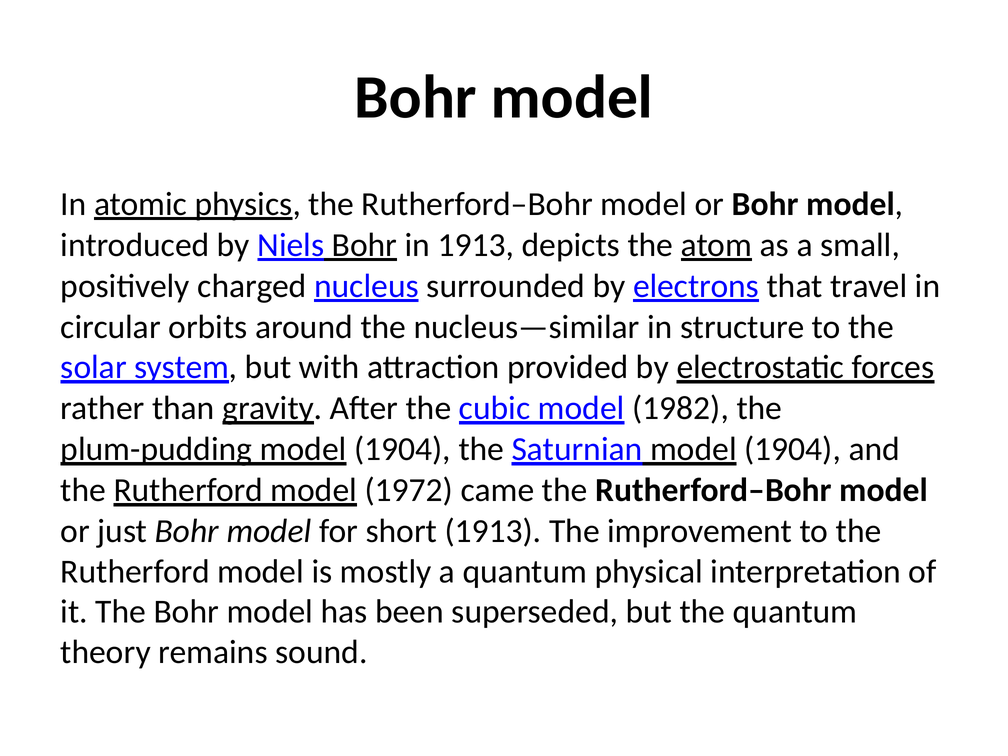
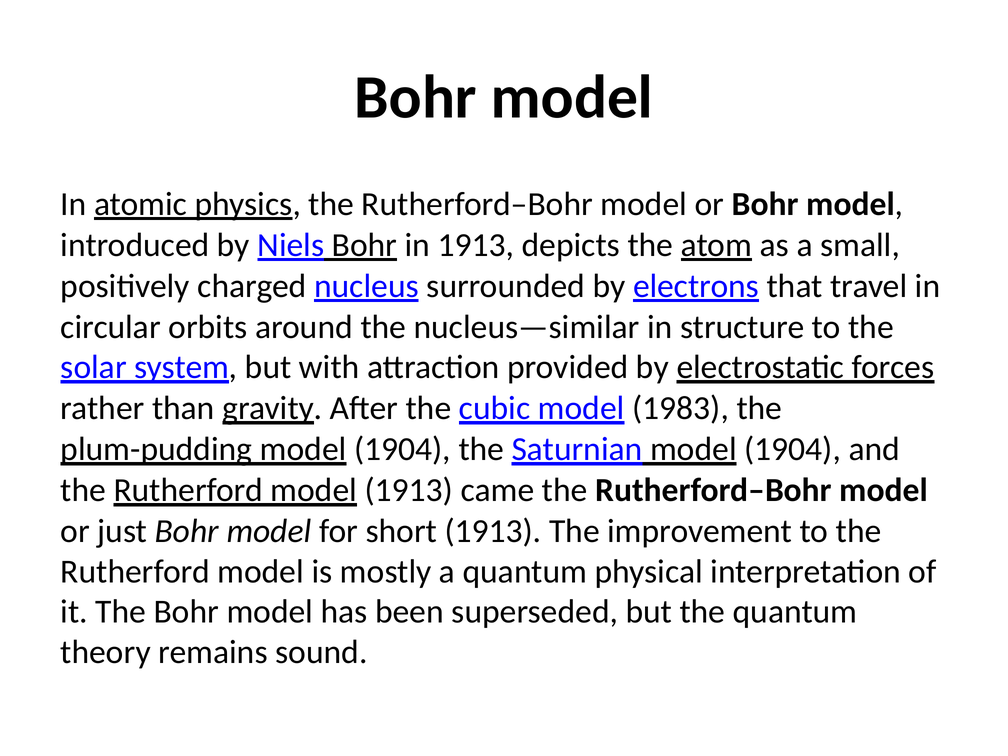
1982: 1982 -> 1983
model 1972: 1972 -> 1913
